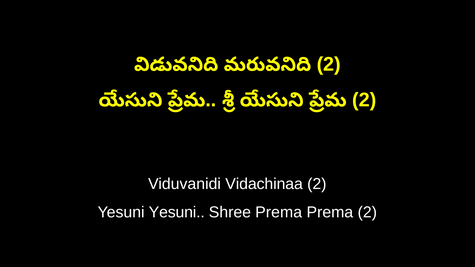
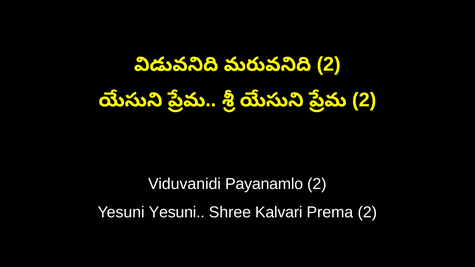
Vidachinaa: Vidachinaa -> Payanamlo
Shree Prema: Prema -> Kalvari
